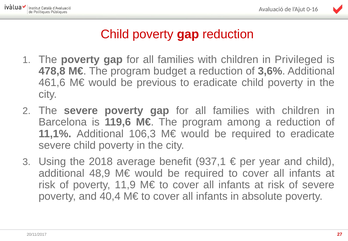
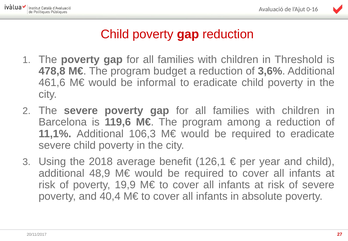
Privileged: Privileged -> Threshold
previous: previous -> informal
937,1: 937,1 -> 126,1
11,9: 11,9 -> 19,9
